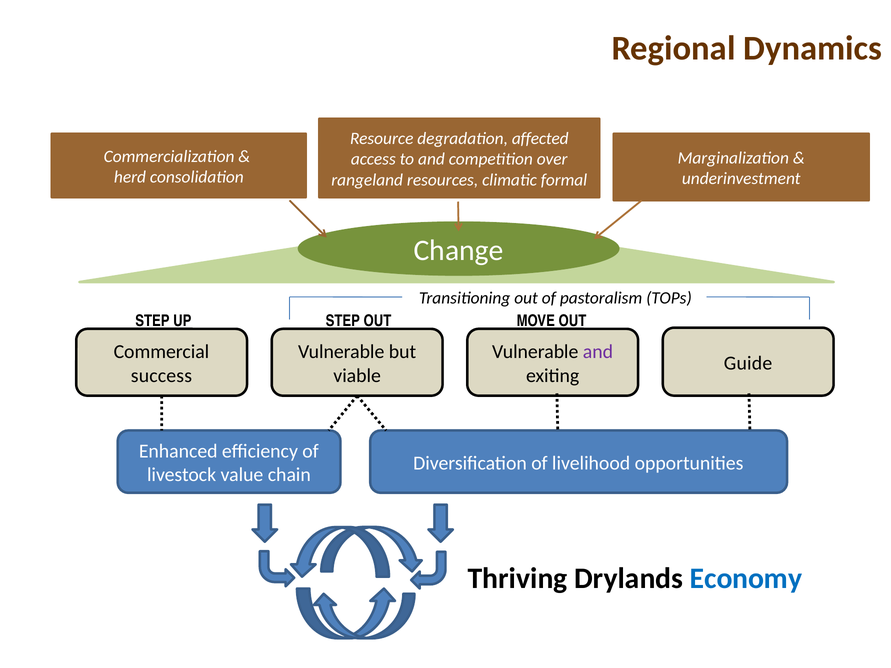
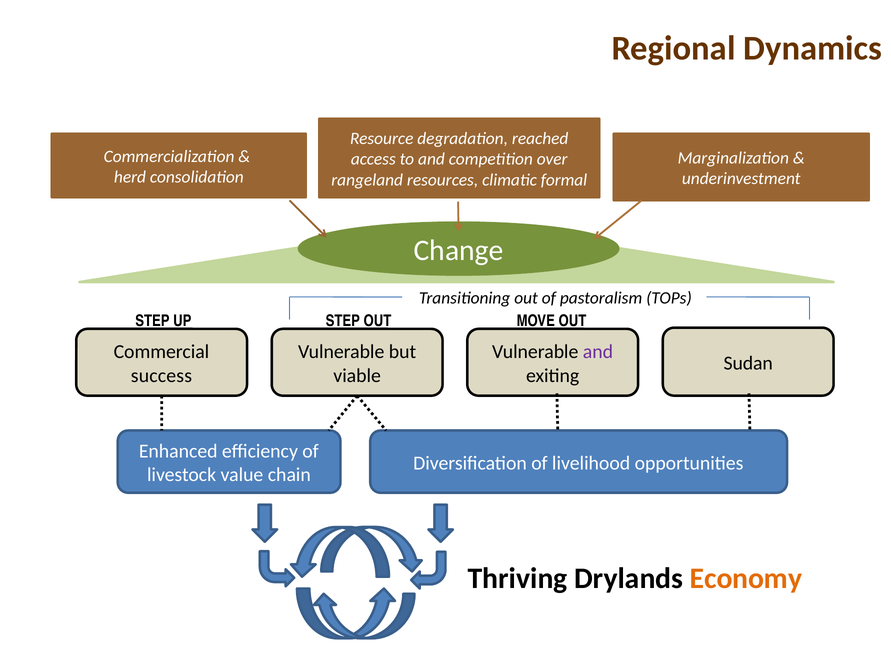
affected: affected -> reached
Guide: Guide -> Sudan
Economy colour: blue -> orange
